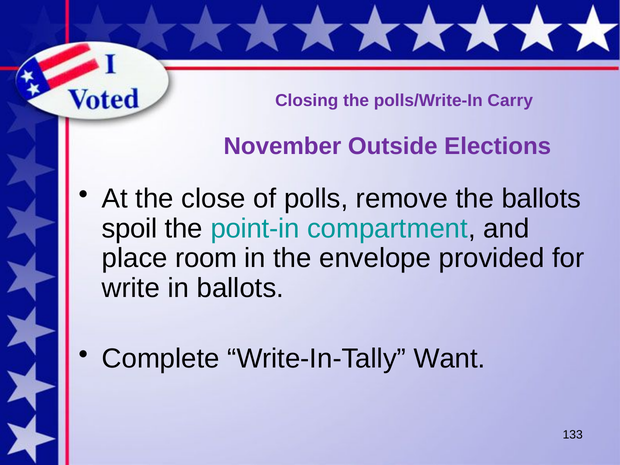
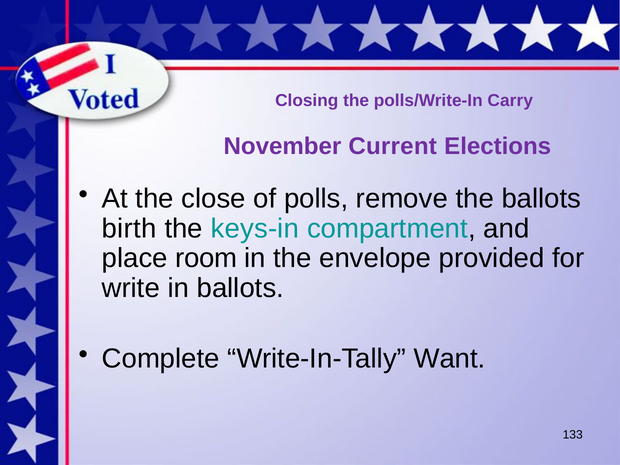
Outside: Outside -> Current
spoil: spoil -> birth
point-in: point-in -> keys-in
